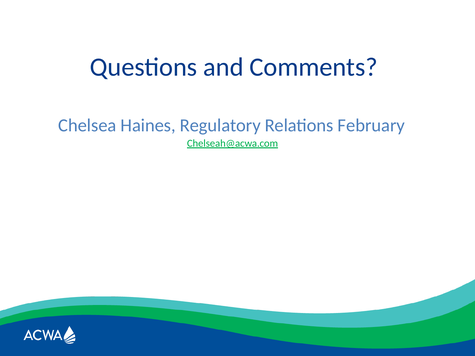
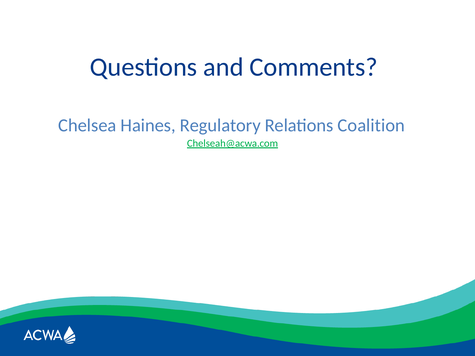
February: February -> Coalition
